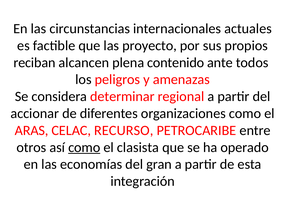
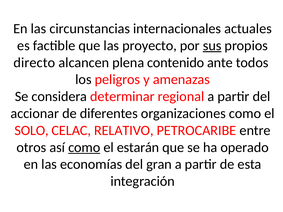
sus underline: none -> present
reciban: reciban -> directo
ARAS: ARAS -> SOLO
RECURSO: RECURSO -> RELATIVO
clasista: clasista -> estarán
